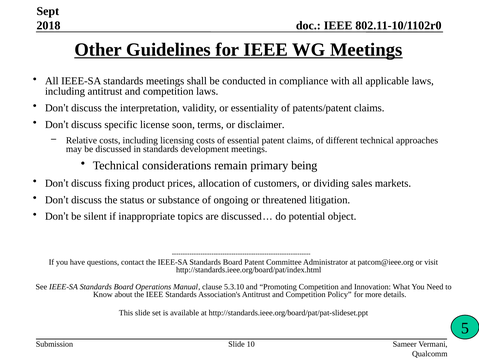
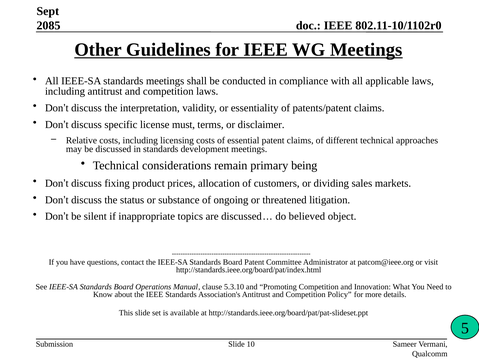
2018: 2018 -> 2085
soon: soon -> must
potential: potential -> believed
